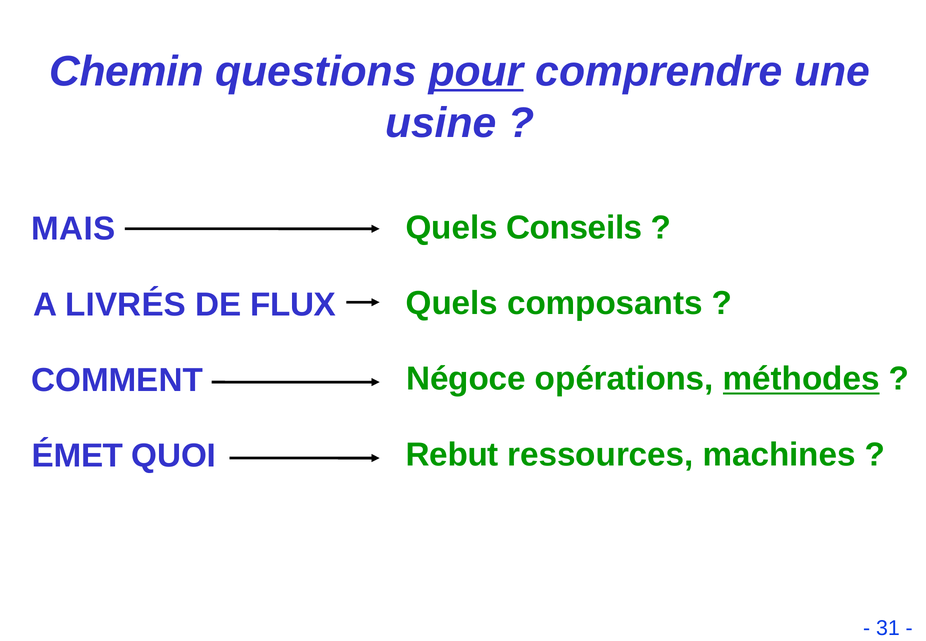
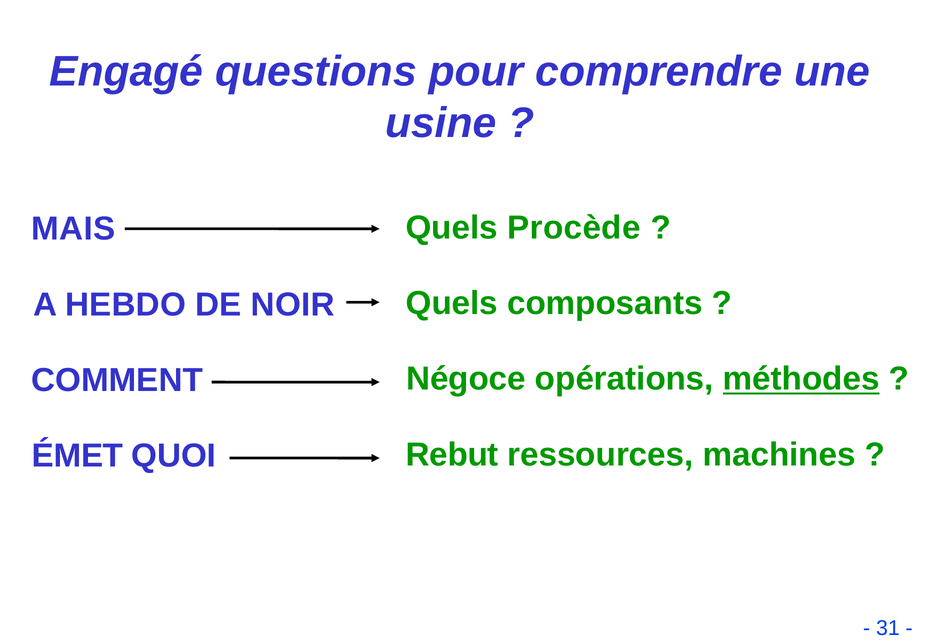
Chemin: Chemin -> Engagé
pour underline: present -> none
Conseils: Conseils -> Procède
LIVRÉS: LIVRÉS -> HEBDO
FLUX: FLUX -> NOIR
